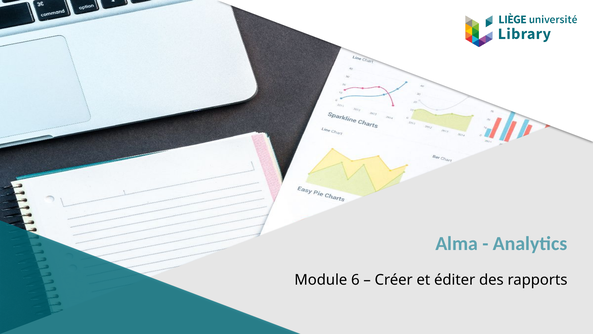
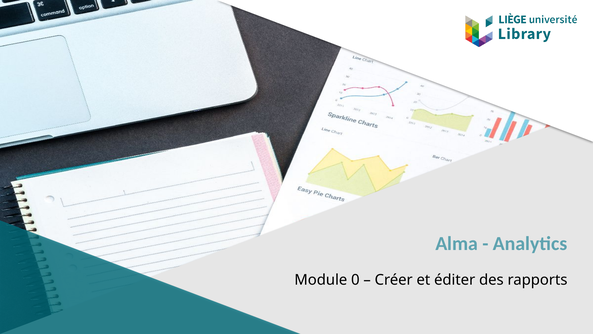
6: 6 -> 0
